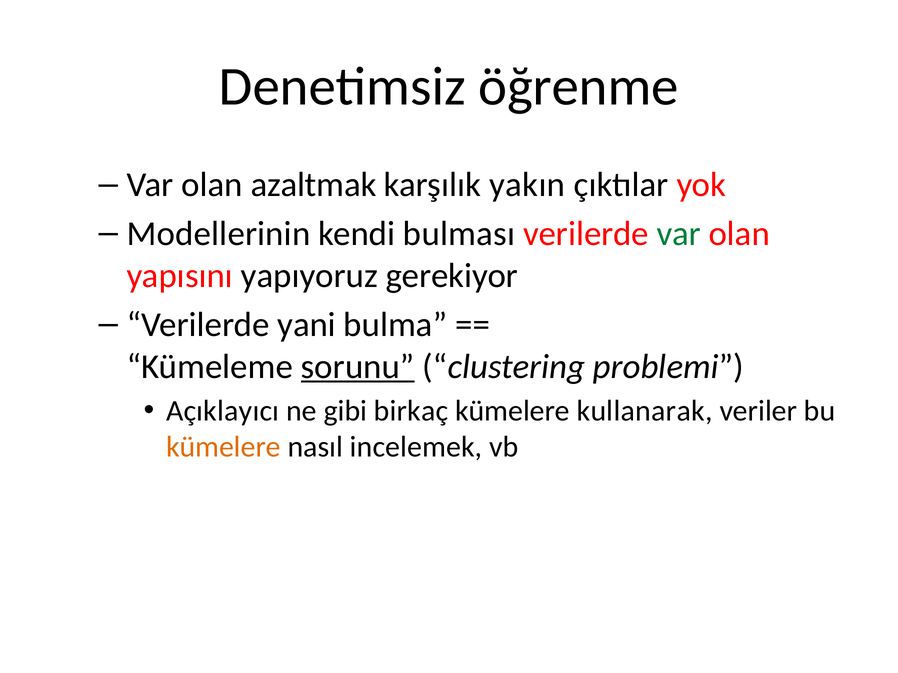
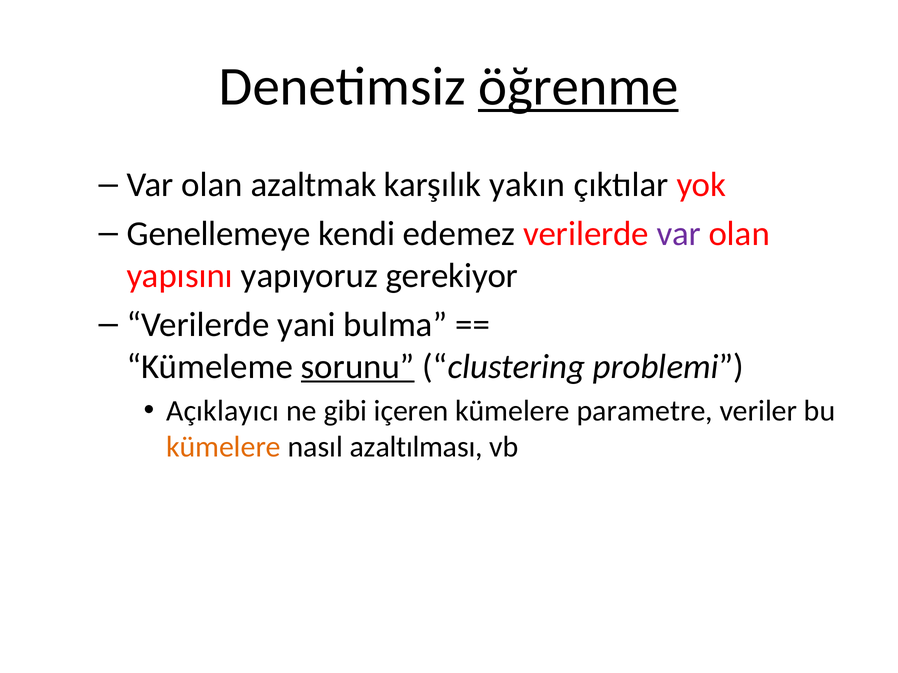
öğrenme underline: none -> present
Modellerinin: Modellerinin -> Genellemeye
bulması: bulması -> edemez
var at (679, 234) colour: green -> purple
birkaç: birkaç -> içeren
kullanarak: kullanarak -> parametre
incelemek: incelemek -> azaltılması
